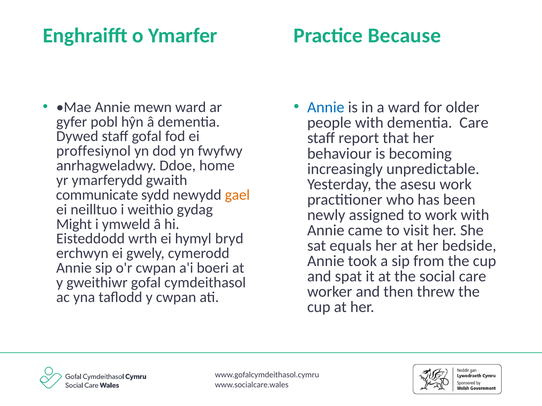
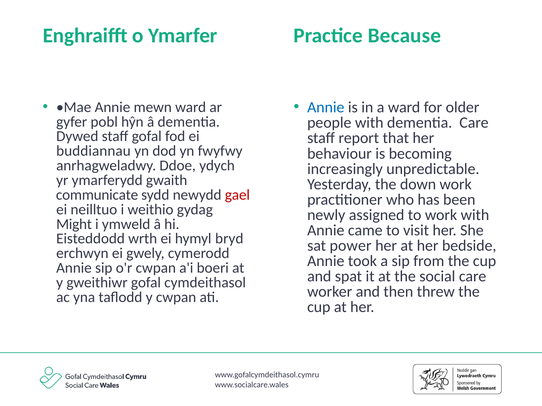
proffesiynol: proffesiynol -> buddiannau
home: home -> ydych
asesu: asesu -> down
gael colour: orange -> red
equals: equals -> power
